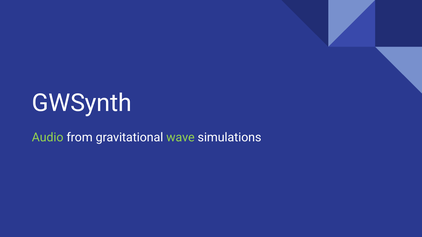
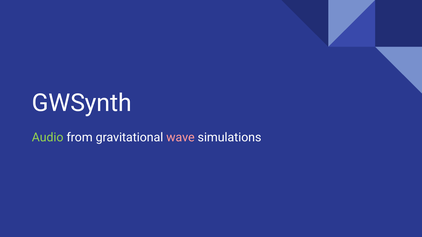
wave colour: light green -> pink
